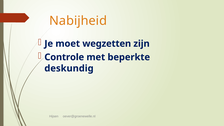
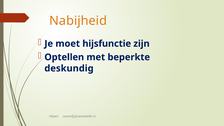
wegzetten: wegzetten -> hijsfunctie
Controle: Controle -> Optellen
